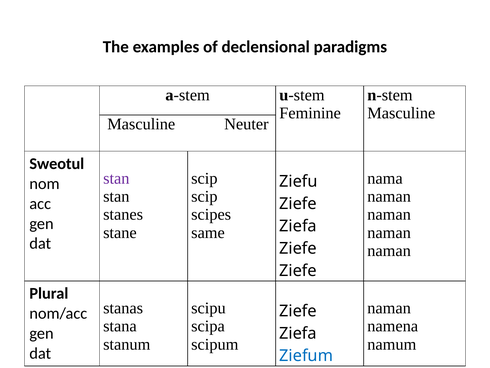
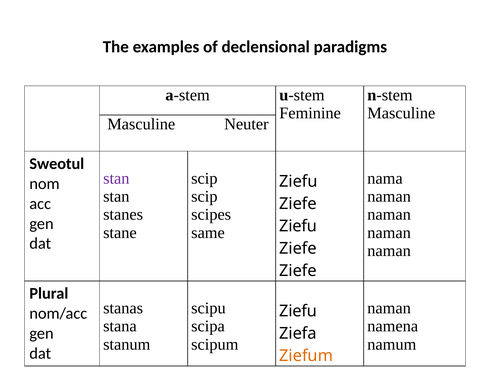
Ziefa at (298, 226): Ziefa -> Ziefu
Ziefe at (298, 311): Ziefe -> Ziefu
Ziefum colour: blue -> orange
